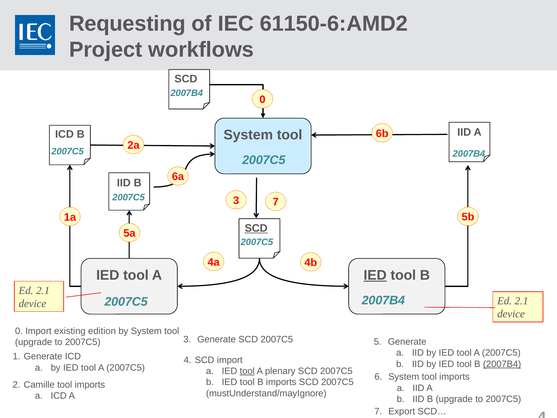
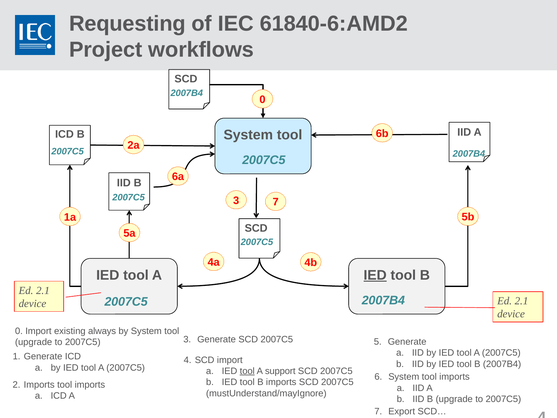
61150-6:AMD2: 61150-6:AMD2 -> 61840-6:AMD2
SCD at (256, 228) underline: present -> none
edition: edition -> always
2007B4 at (502, 364) underline: present -> none
plenary: plenary -> support
Camille at (39, 384): Camille -> Imports
